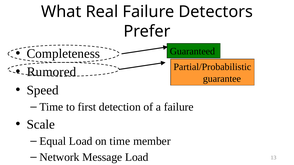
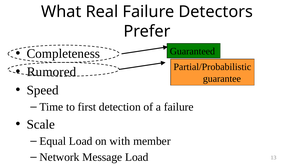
on time: time -> with
